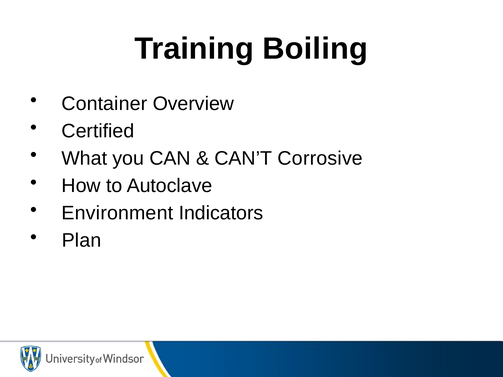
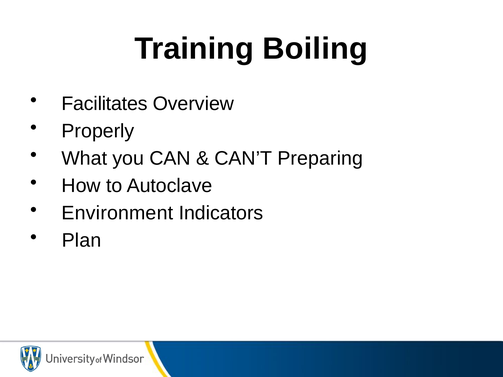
Container: Container -> Facilitates
Certified: Certified -> Properly
Corrosive: Corrosive -> Preparing
